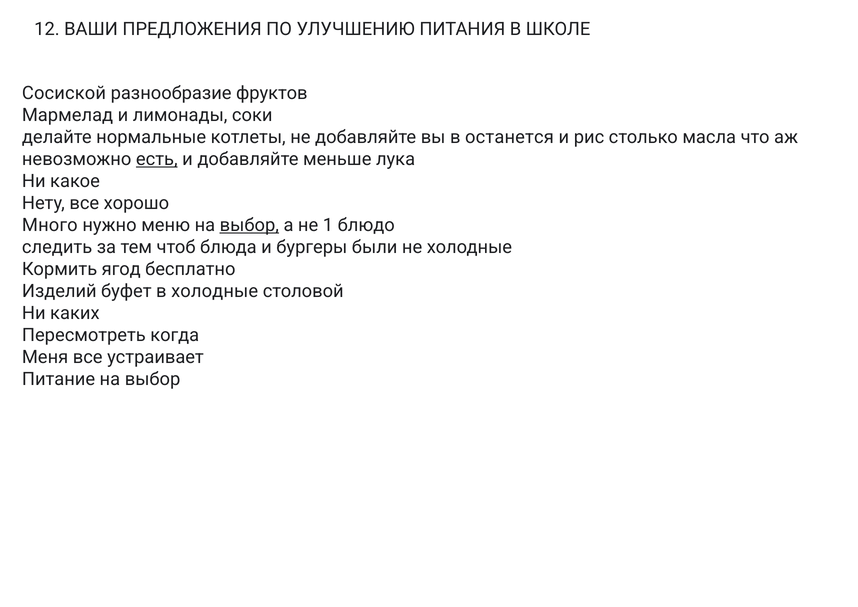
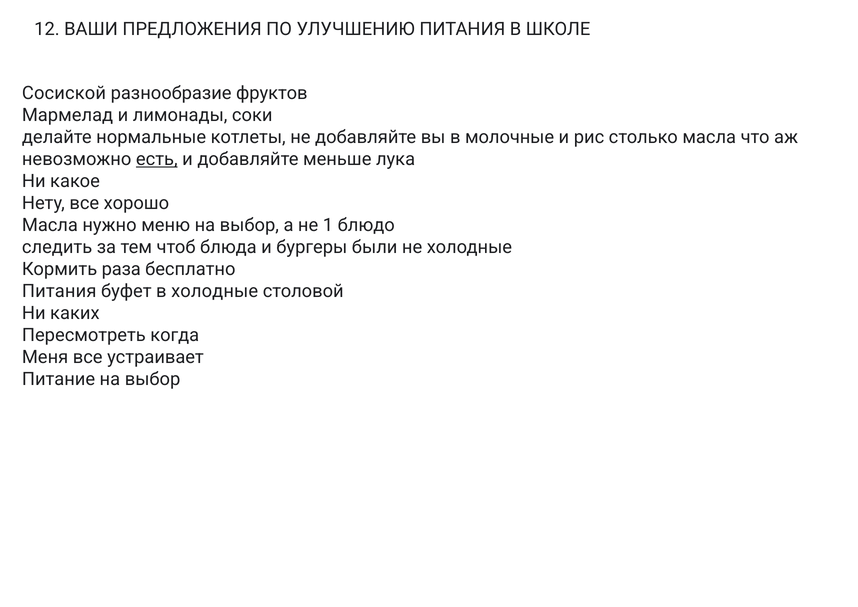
останется: останется -> молочные
Много at (50, 225): Много -> Масла
выбор at (249, 225) underline: present -> none
ягод: ягод -> раза
Изделий at (59, 291): Изделий -> Питания
